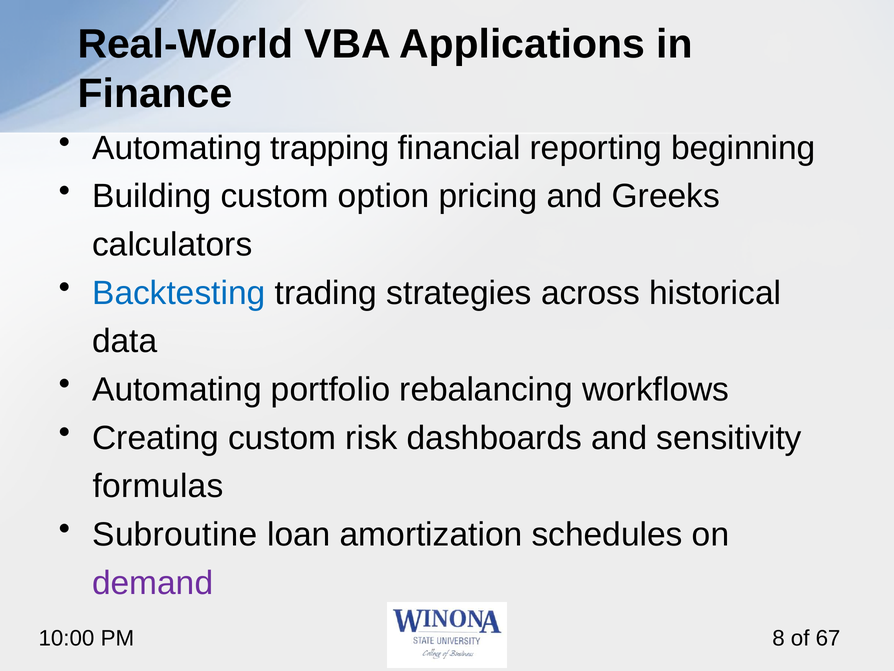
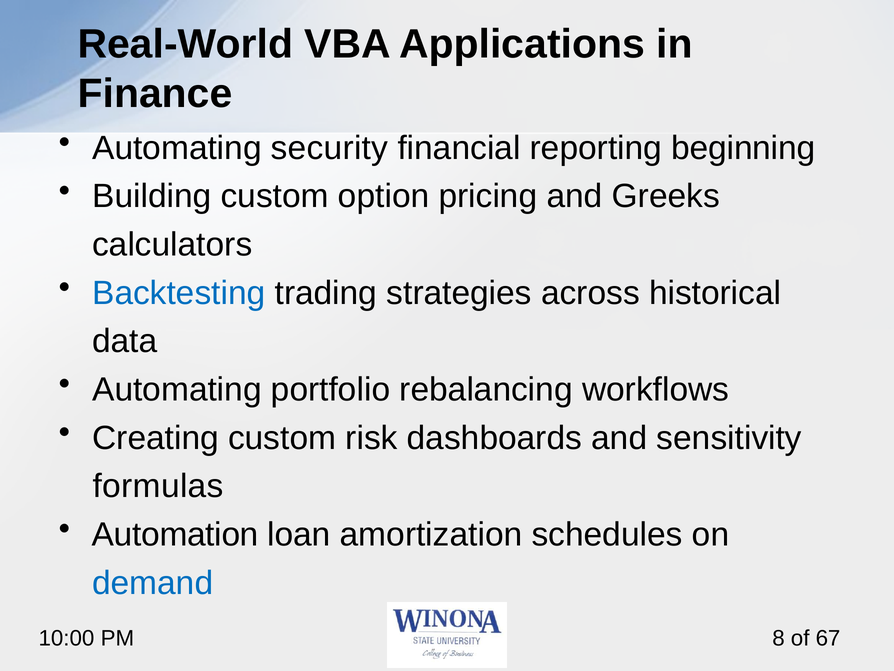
trapping: trapping -> security
Subroutine: Subroutine -> Automation
demand colour: purple -> blue
